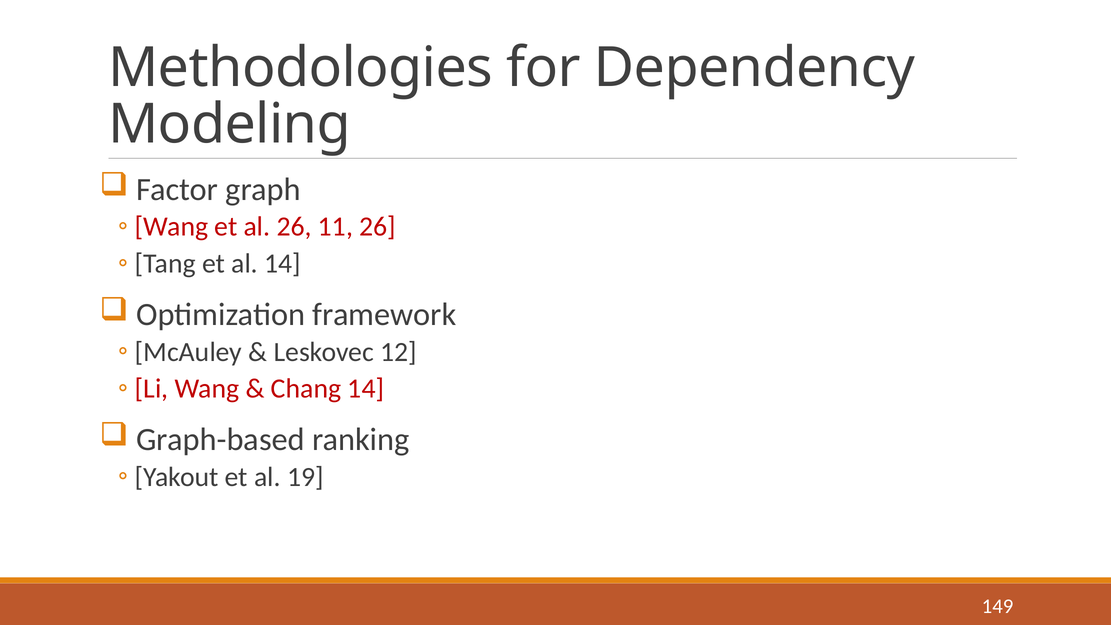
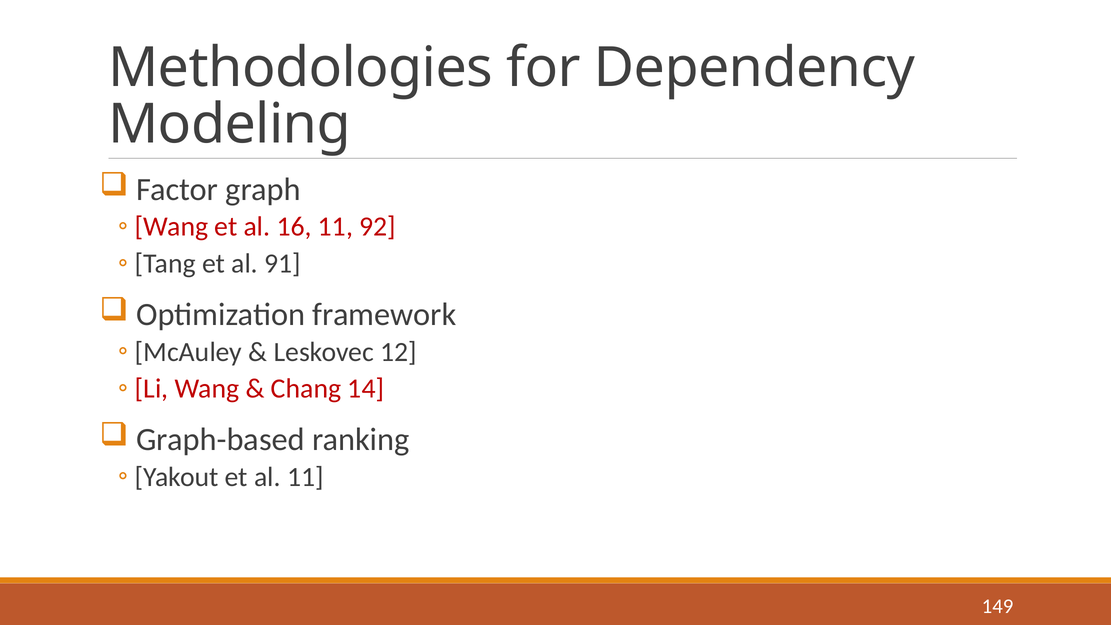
al 26: 26 -> 16
11 26: 26 -> 92
al 14: 14 -> 91
al 19: 19 -> 11
